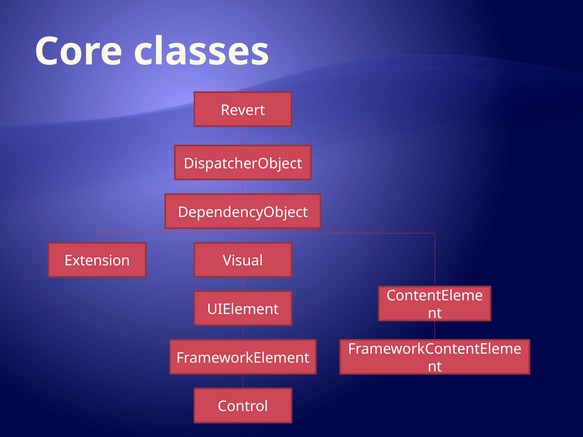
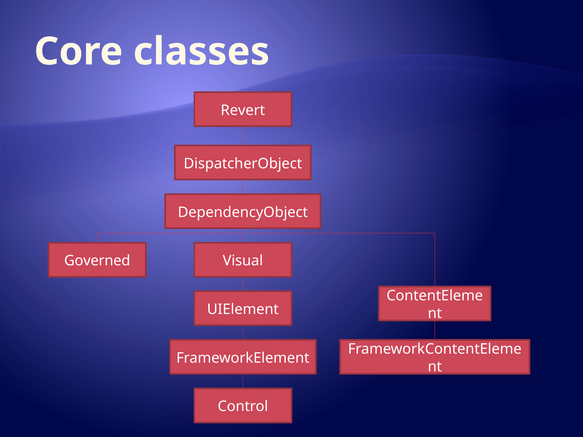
Extension: Extension -> Governed
